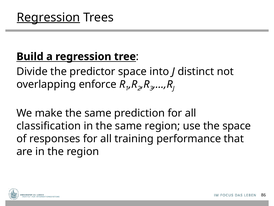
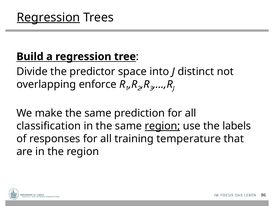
region at (162, 126) underline: none -> present
the space: space -> labels
performance: performance -> temperature
